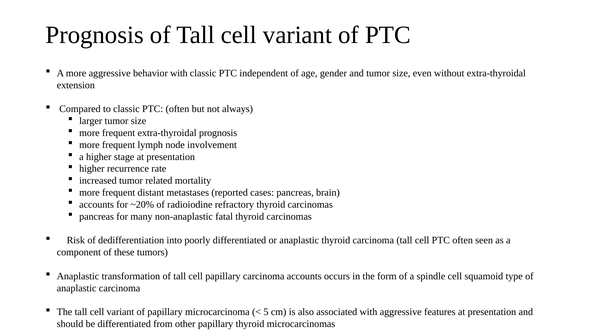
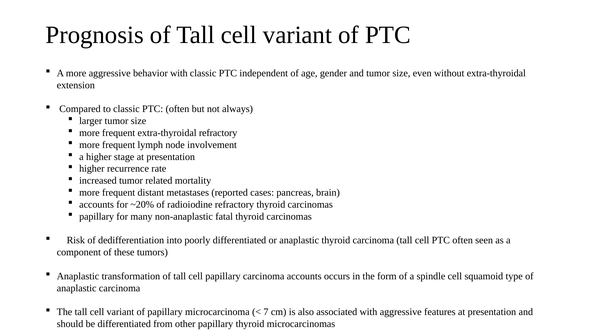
extra-thyroidal prognosis: prognosis -> refractory
pancreas at (97, 217): pancreas -> papillary
5: 5 -> 7
